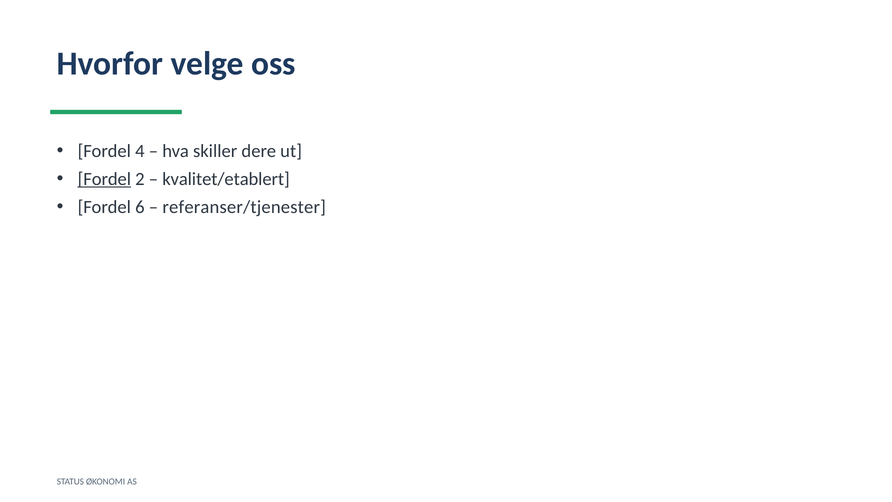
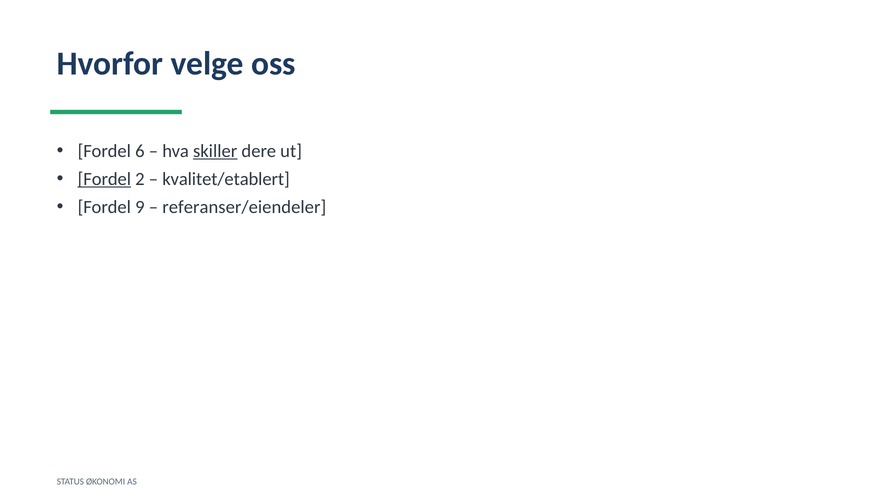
4: 4 -> 6
skiller underline: none -> present
6: 6 -> 9
referanser/tjenester: referanser/tjenester -> referanser/eiendeler
